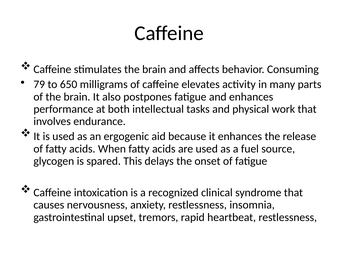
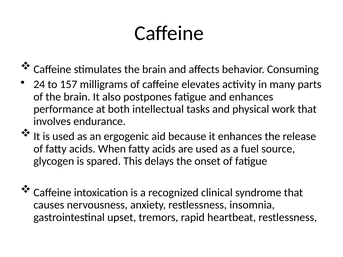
79: 79 -> 24
650: 650 -> 157
